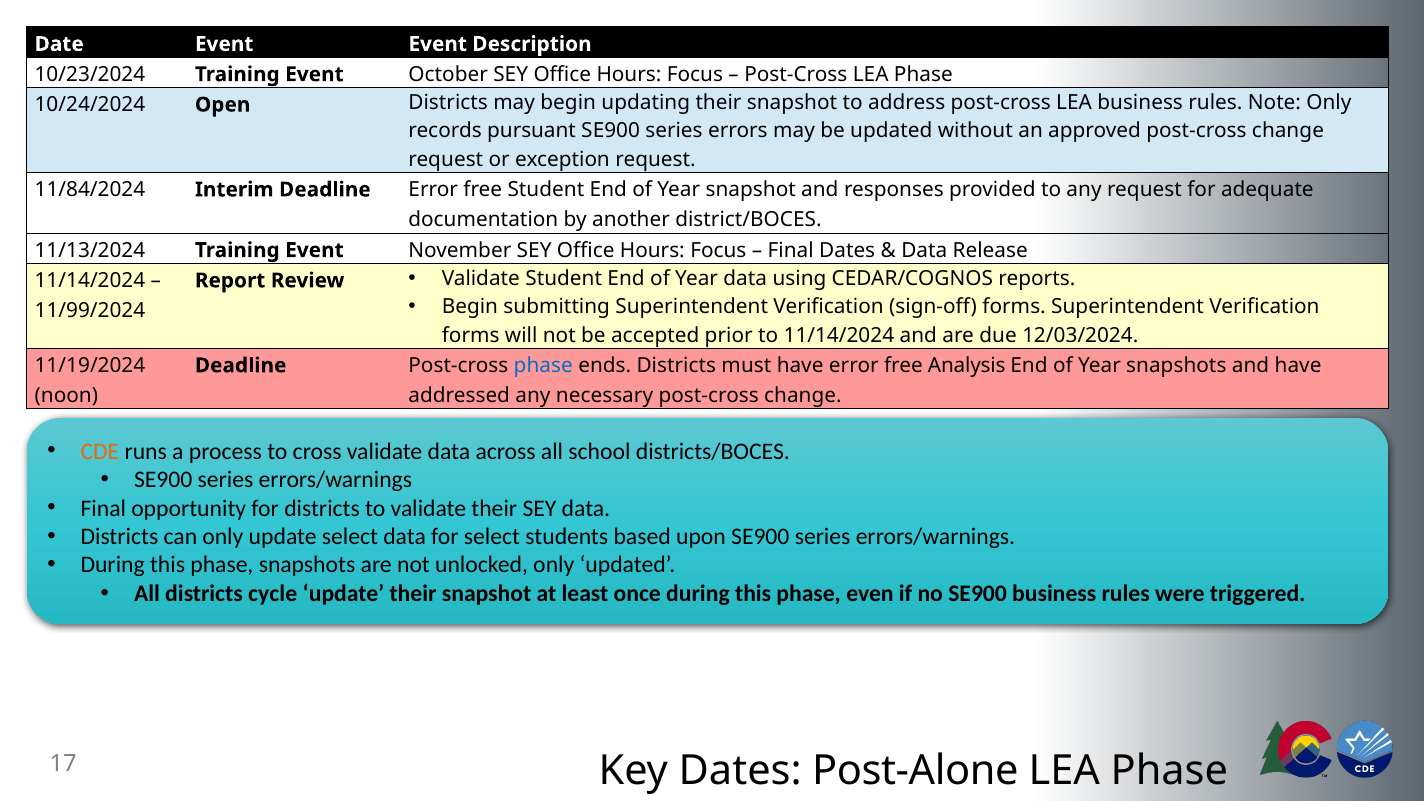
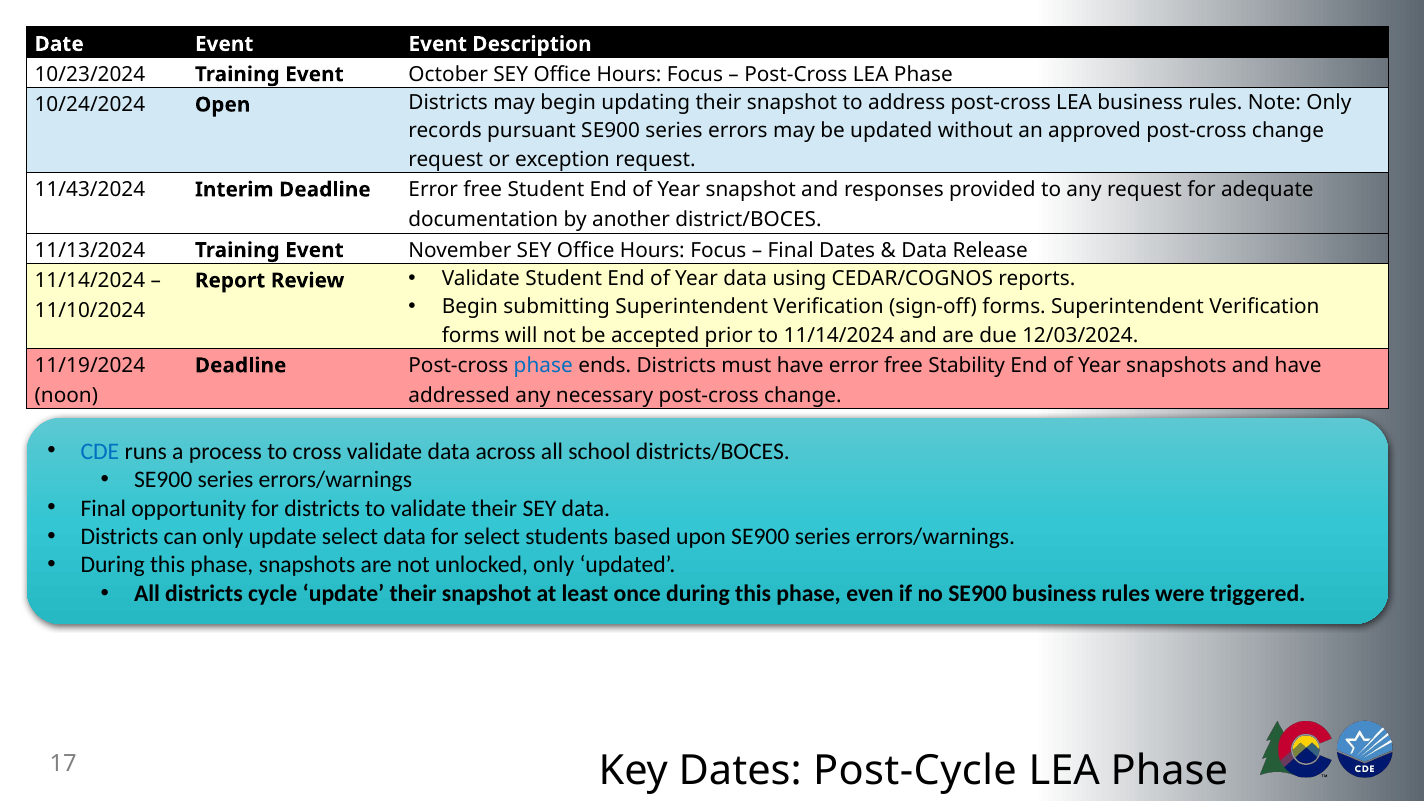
11/84/2024: 11/84/2024 -> 11/43/2024
11/99/2024: 11/99/2024 -> 11/10/2024
Analysis: Analysis -> Stability
CDE colour: orange -> blue
Post-Alone: Post-Alone -> Post-Cycle
